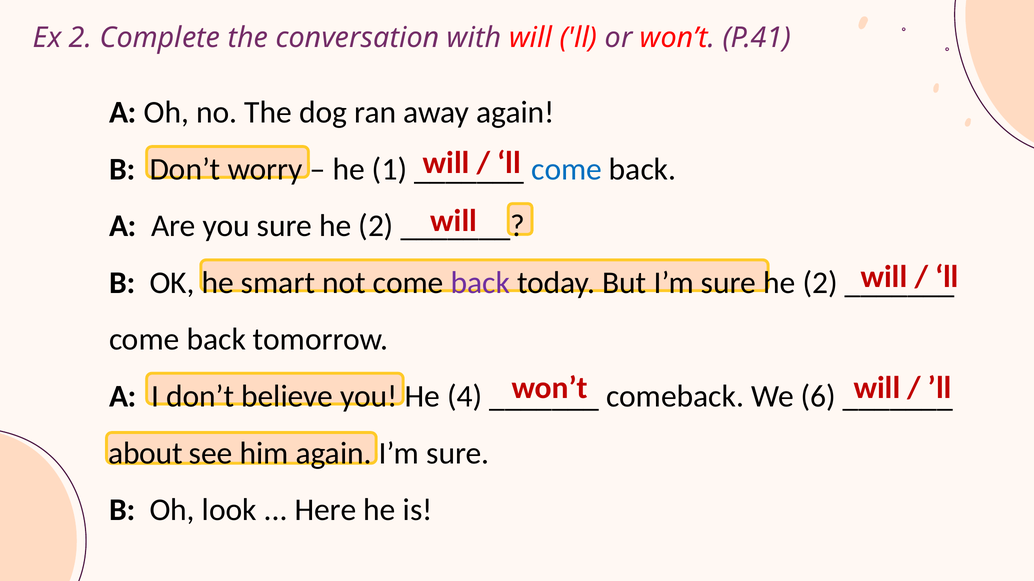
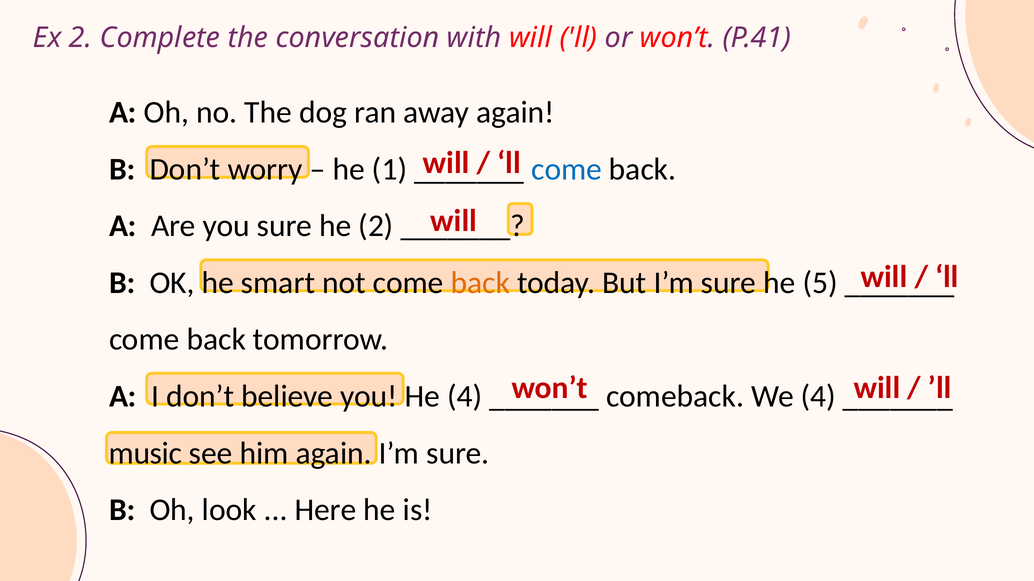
back at (480, 283) colour: purple -> orange
I’m sure he 2: 2 -> 5
We 6: 6 -> 4
about: about -> music
